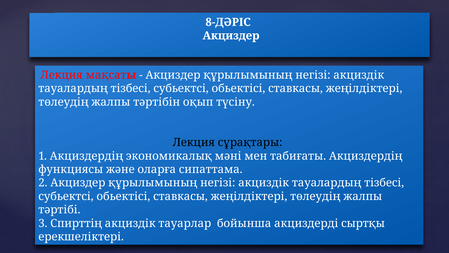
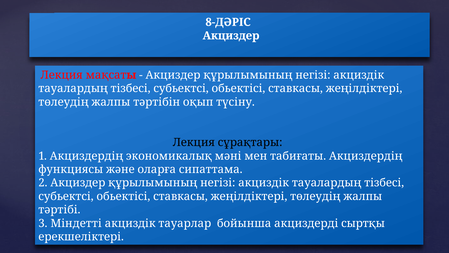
Спирттің: Спирттің -> Мiндеттi
